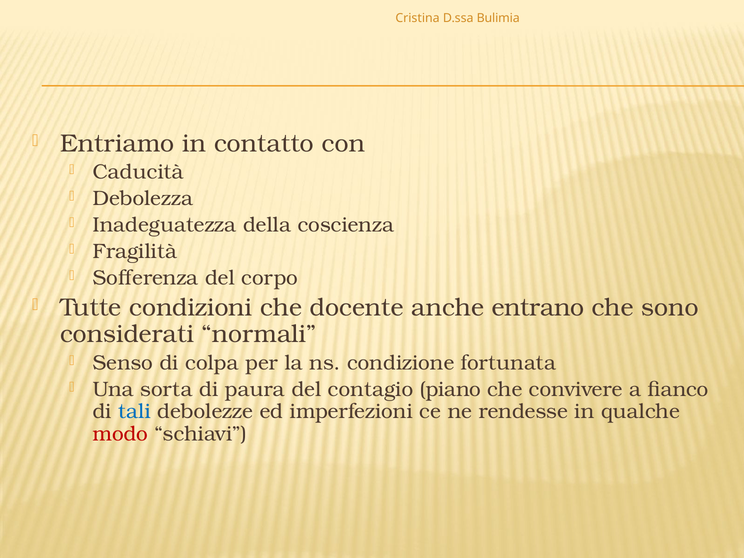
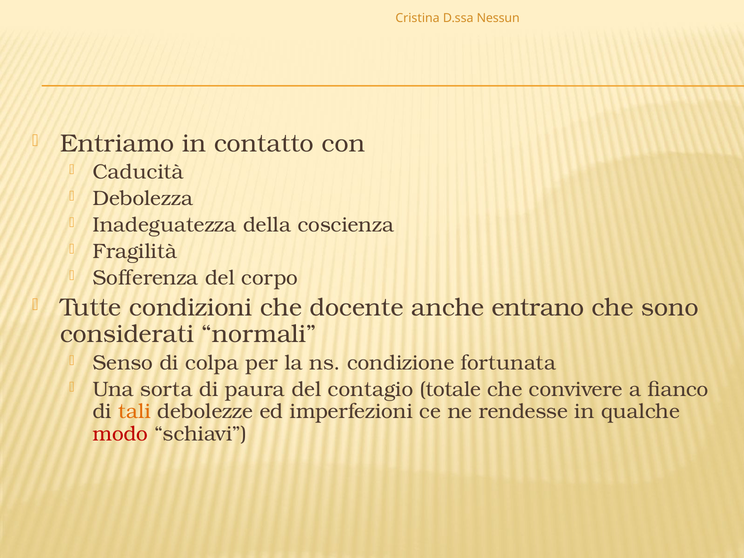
Bulimia: Bulimia -> Nessun
piano: piano -> totale
tali colour: blue -> orange
